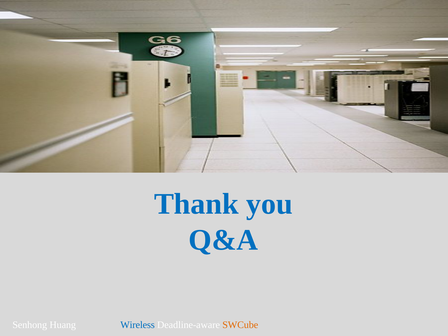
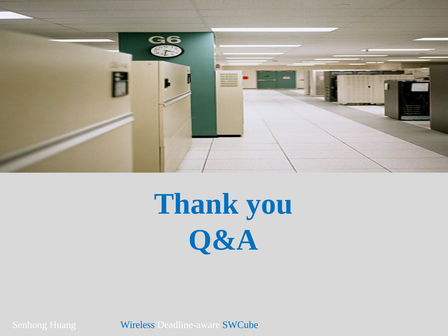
SWCube colour: orange -> blue
